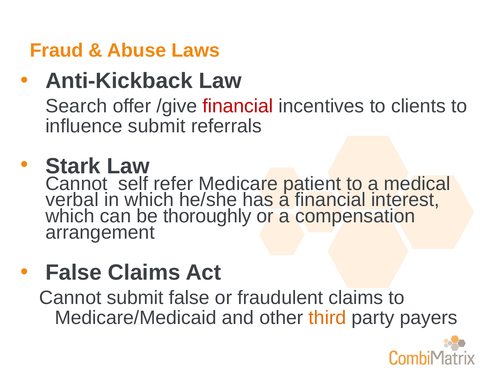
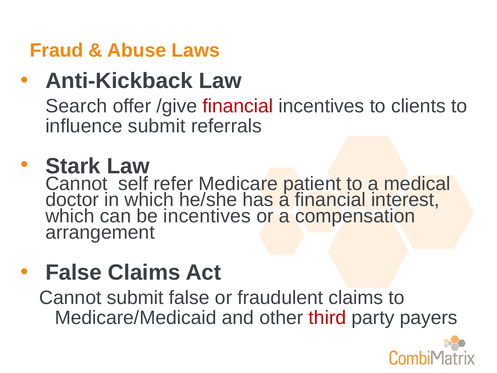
verbal: verbal -> doctor
be thoroughly: thoroughly -> incentives
third colour: orange -> red
